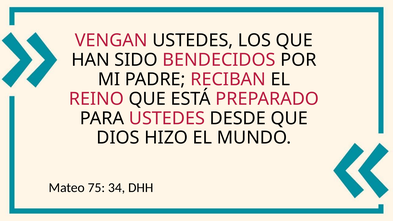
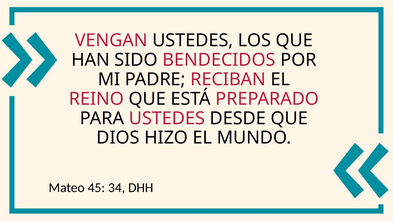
75: 75 -> 45
